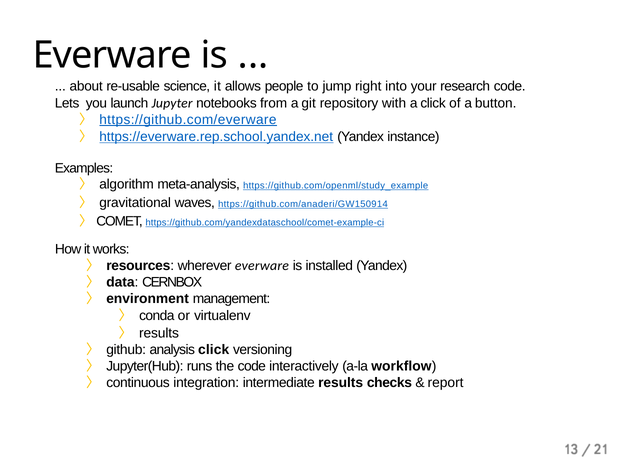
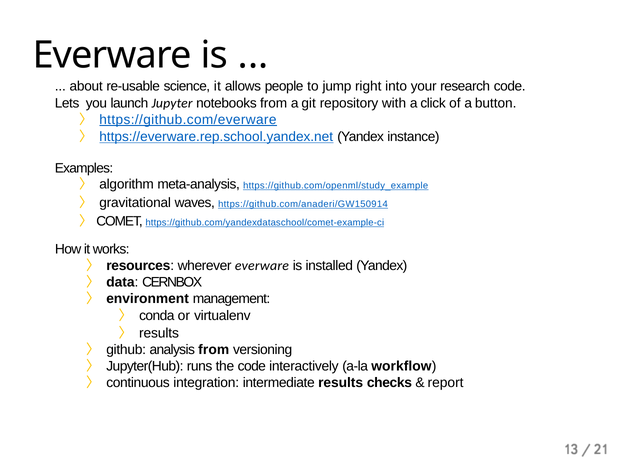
analysis click: click -> from
